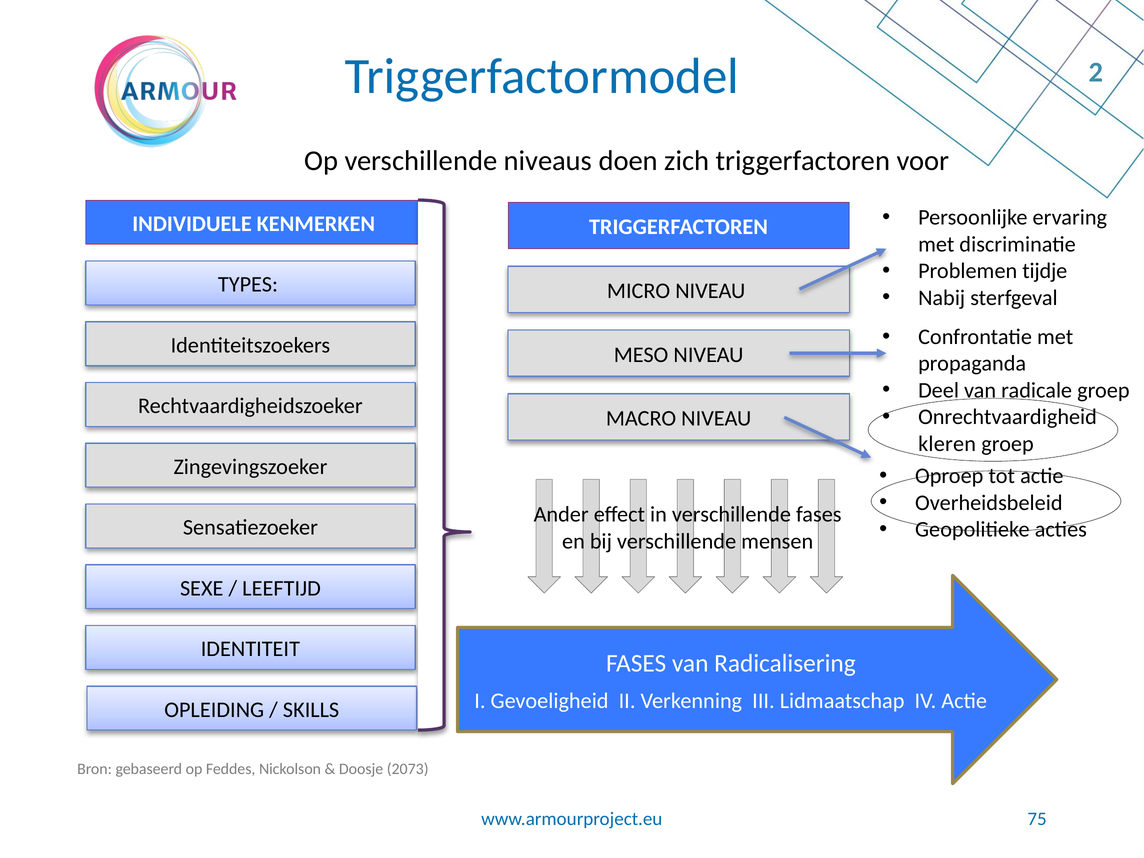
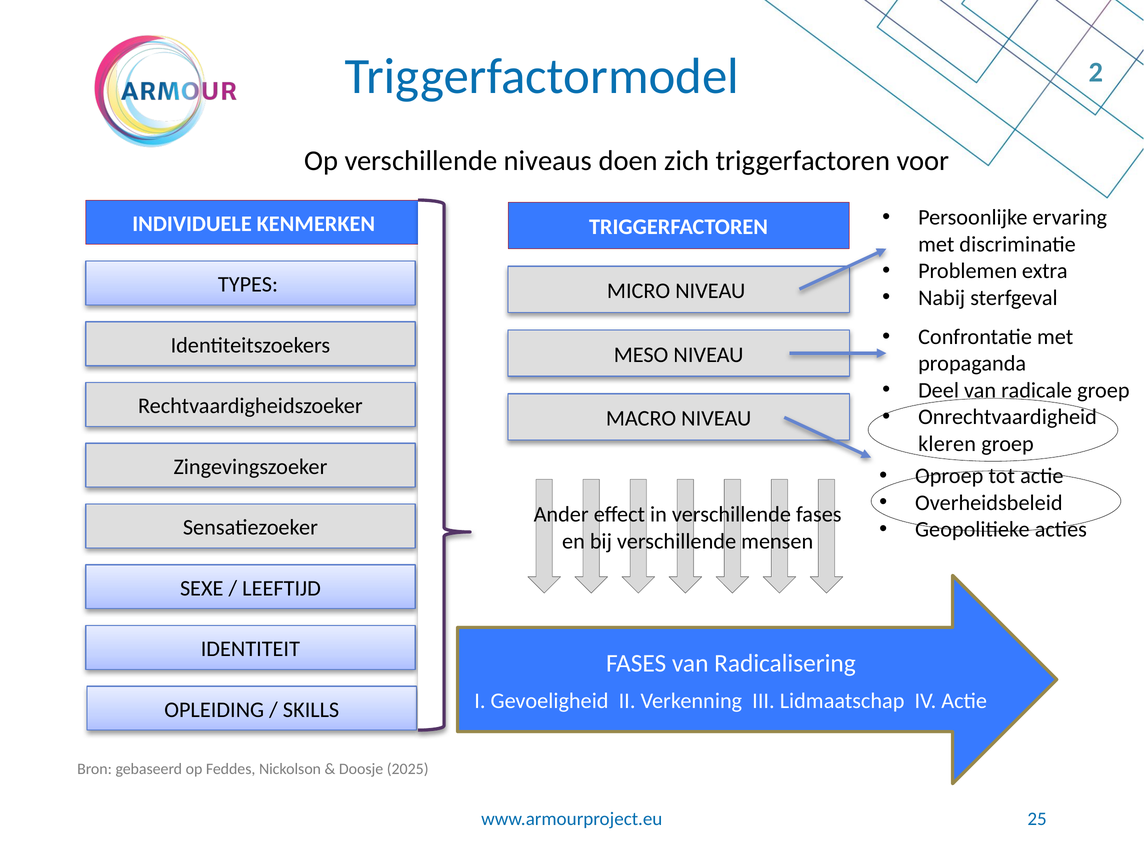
tijdje: tijdje -> extra
2073: 2073 -> 2025
75: 75 -> 25
